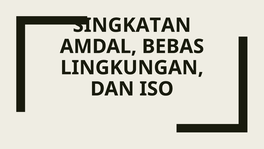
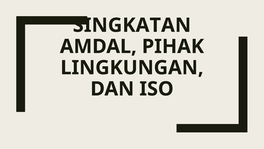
BEBAS: BEBAS -> PIHAK
